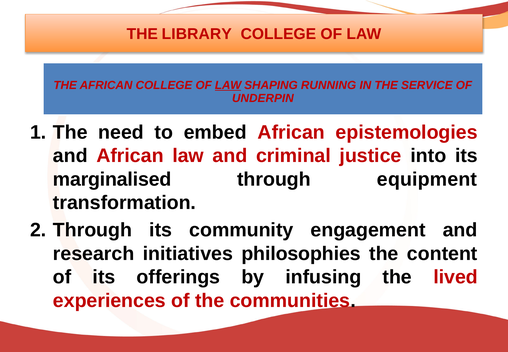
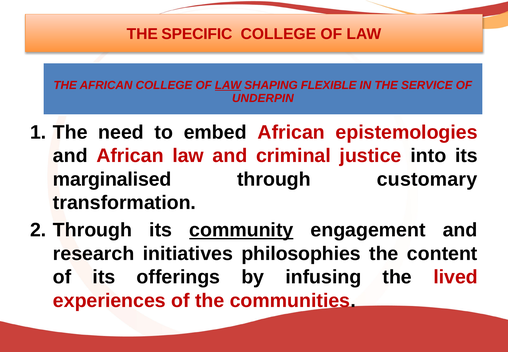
LIBRARY: LIBRARY -> SPECIFIC
RUNNING: RUNNING -> FLEXIBLE
equipment: equipment -> customary
community underline: none -> present
